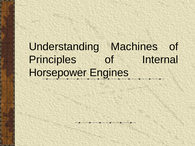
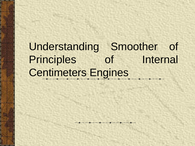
Machines: Machines -> Smoother
Horsepower: Horsepower -> Centimeters
